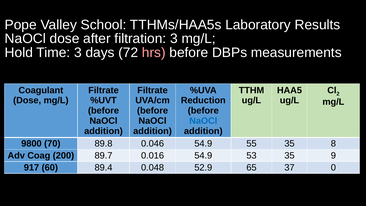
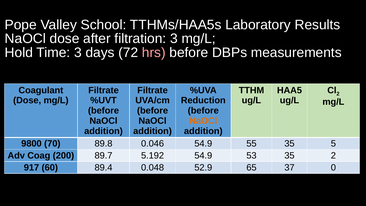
NaOCl at (203, 121) colour: blue -> orange
8: 8 -> 5
0.016: 0.016 -> 5.192
35 9: 9 -> 2
